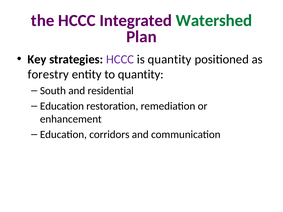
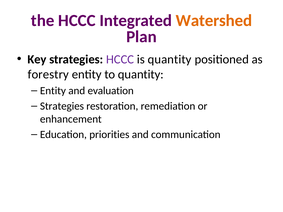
Watershed colour: green -> orange
South at (53, 91): South -> Entity
residential: residential -> evaluation
Education at (62, 106): Education -> Strategies
corridors: corridors -> priorities
